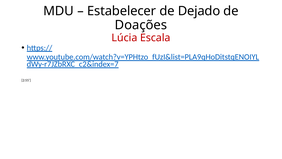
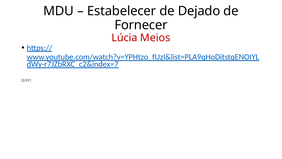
Doações: Doações -> Fornecer
Escala: Escala -> Meios
